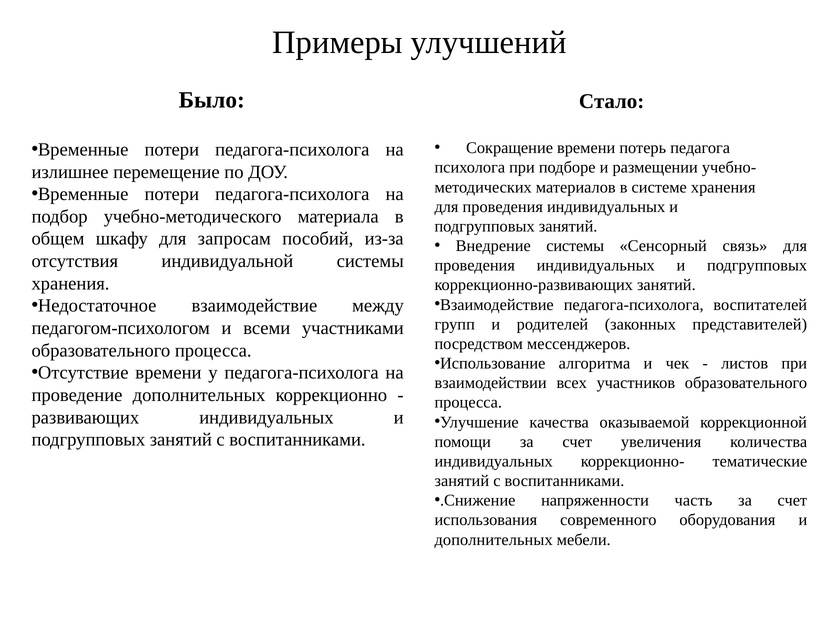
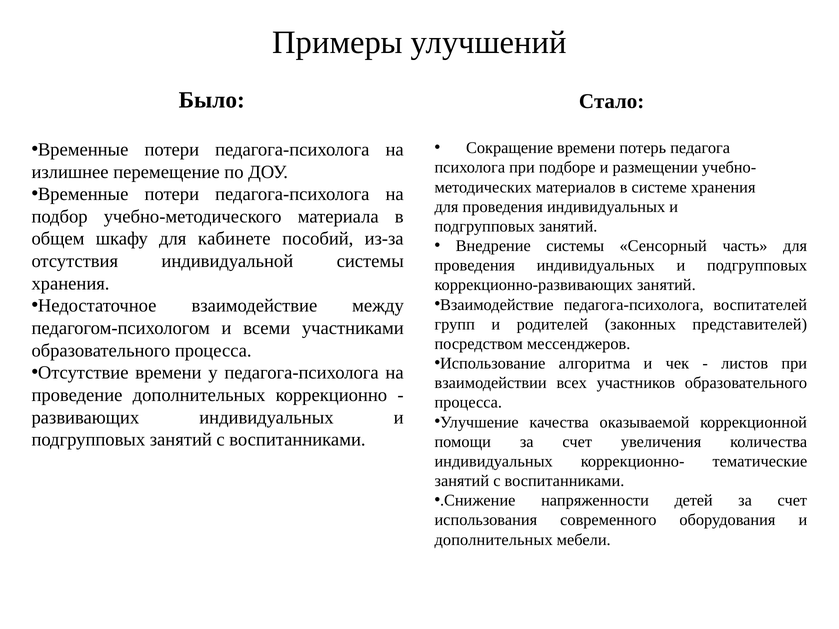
запросам: запросам -> кабинете
связь: связь -> часть
часть: часть -> детей
